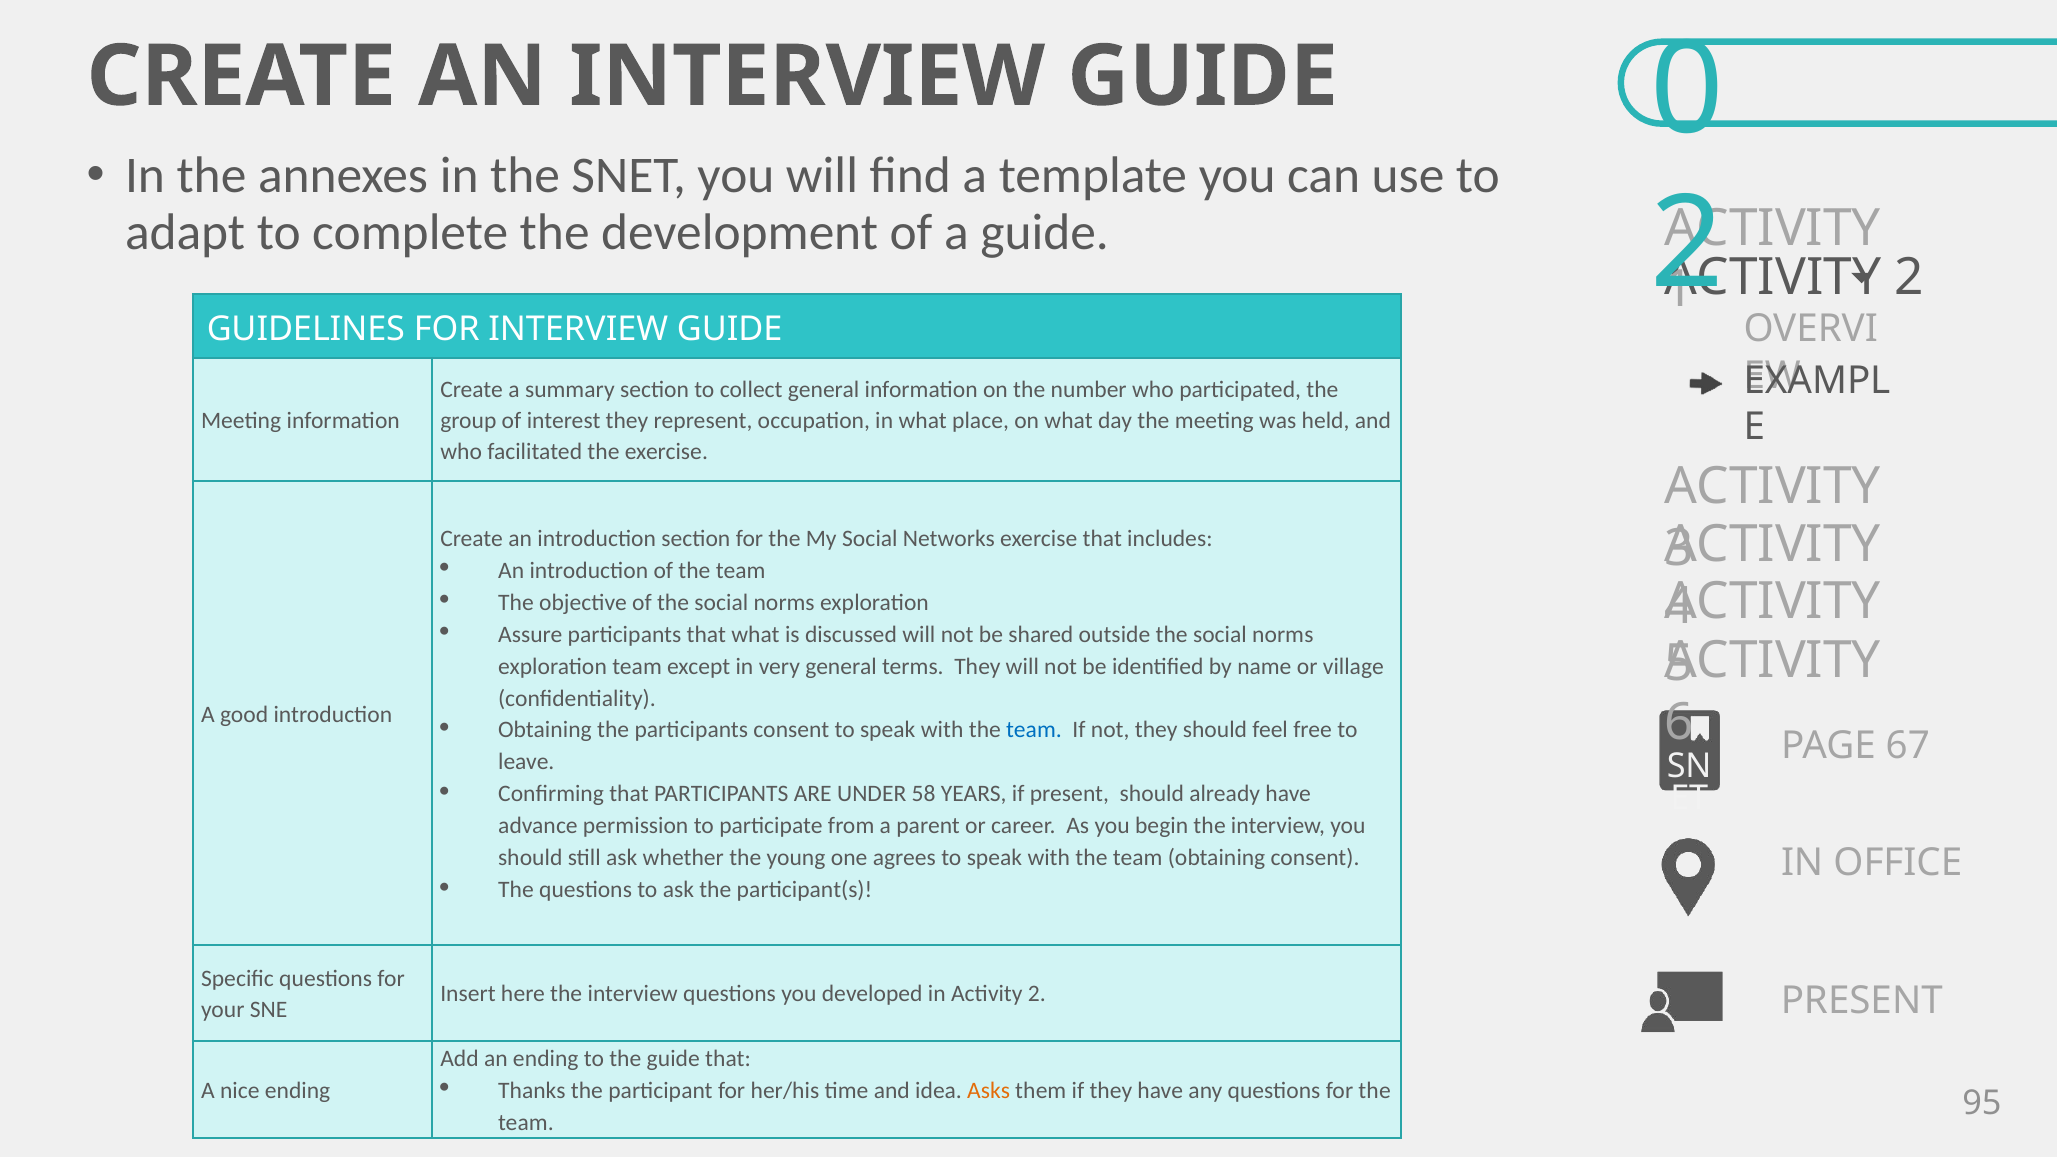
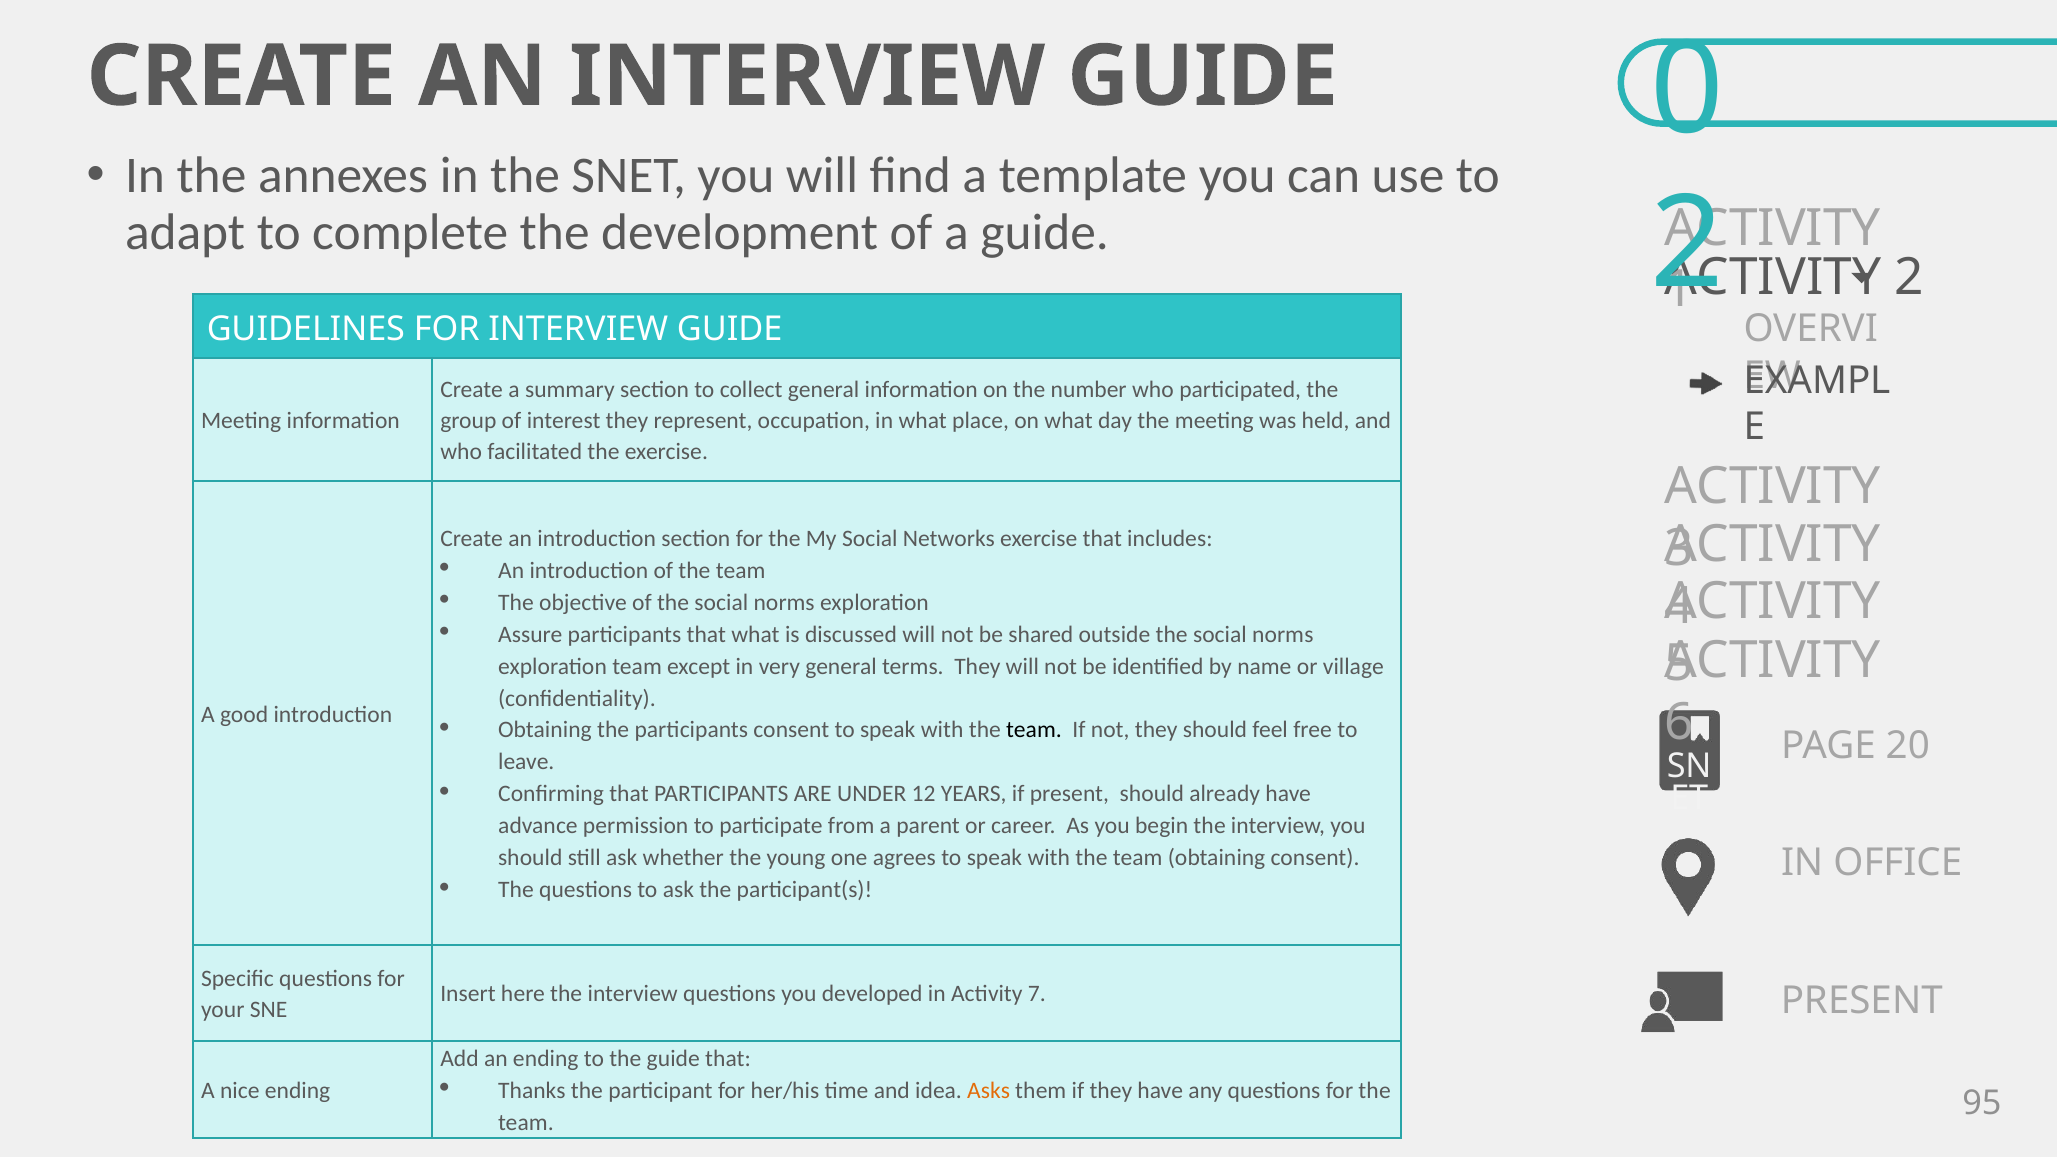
team at (1034, 730) colour: blue -> black
67: 67 -> 20
58: 58 -> 12
in Activity 2: 2 -> 7
